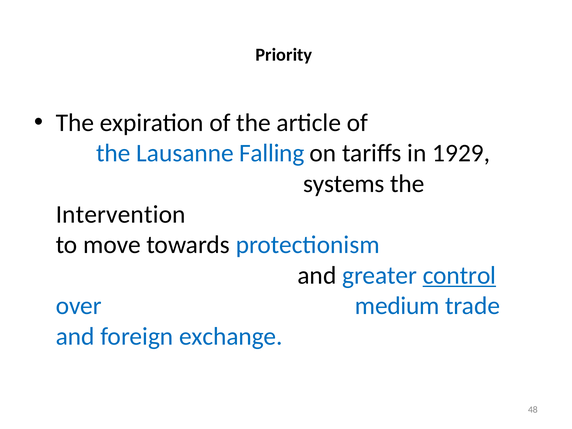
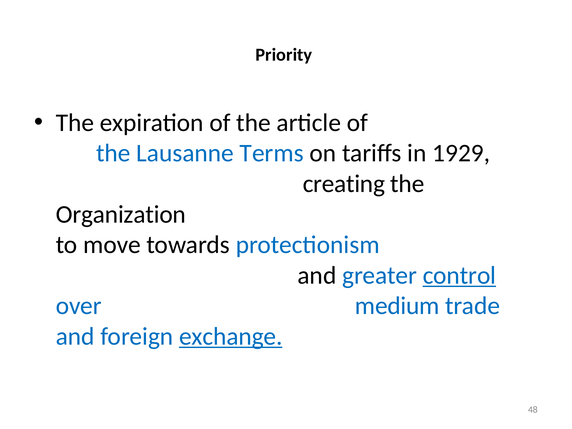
Falling: Falling -> Terms
systems: systems -> creating
Intervention: Intervention -> Organization
exchange underline: none -> present
